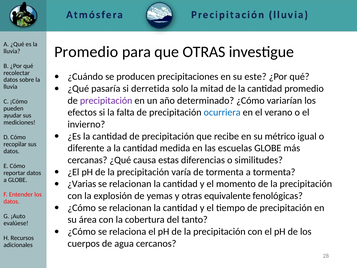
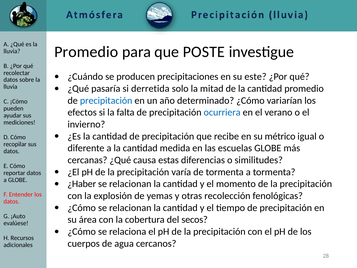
que OTRAS: OTRAS -> POSTE
precipitación at (106, 100) colour: purple -> blue
¿Varias: ¿Varias -> ¿Haber
equivalente: equivalente -> recolección
tanto: tanto -> secos
